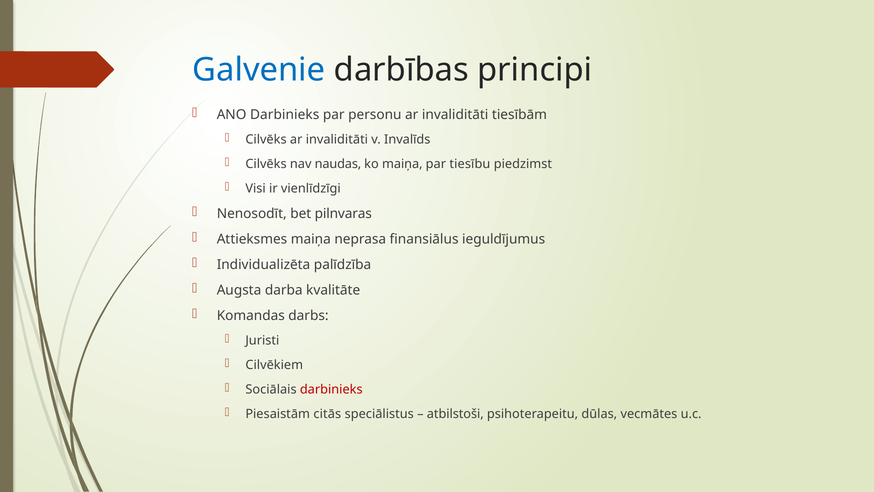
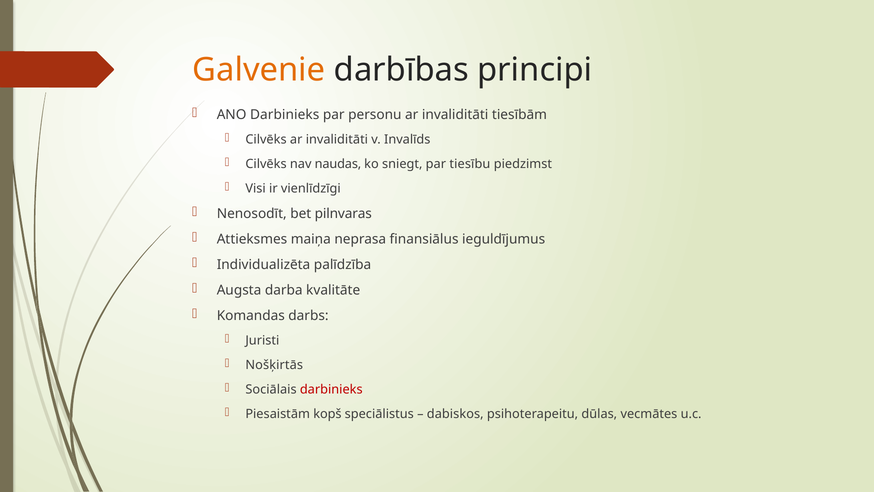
Galvenie colour: blue -> orange
ko maiņa: maiņa -> sniegt
Cilvēkiem: Cilvēkiem -> Nošķirtās
citās: citās -> kopš
atbilstoši: atbilstoši -> dabiskos
